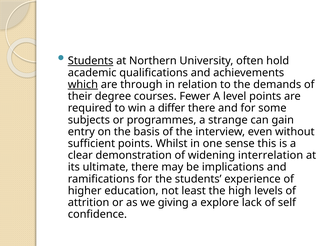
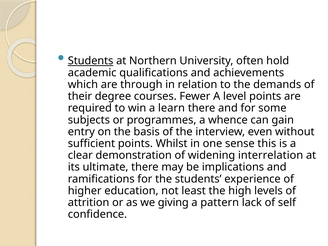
which underline: present -> none
differ: differ -> learn
strange: strange -> whence
explore: explore -> pattern
